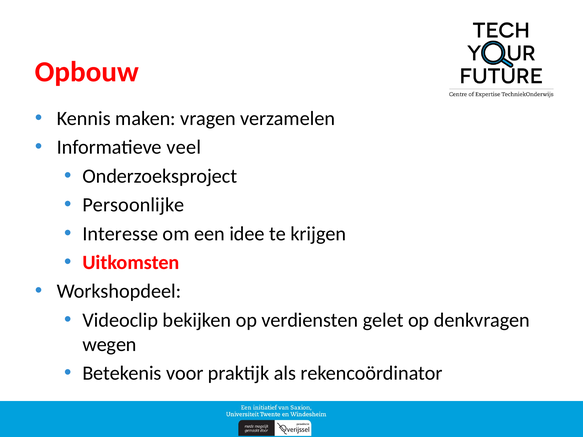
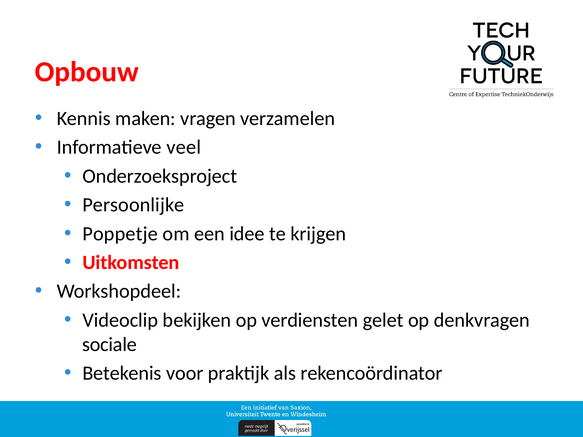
Interesse: Interesse -> Poppetje
wegen: wegen -> sociale
